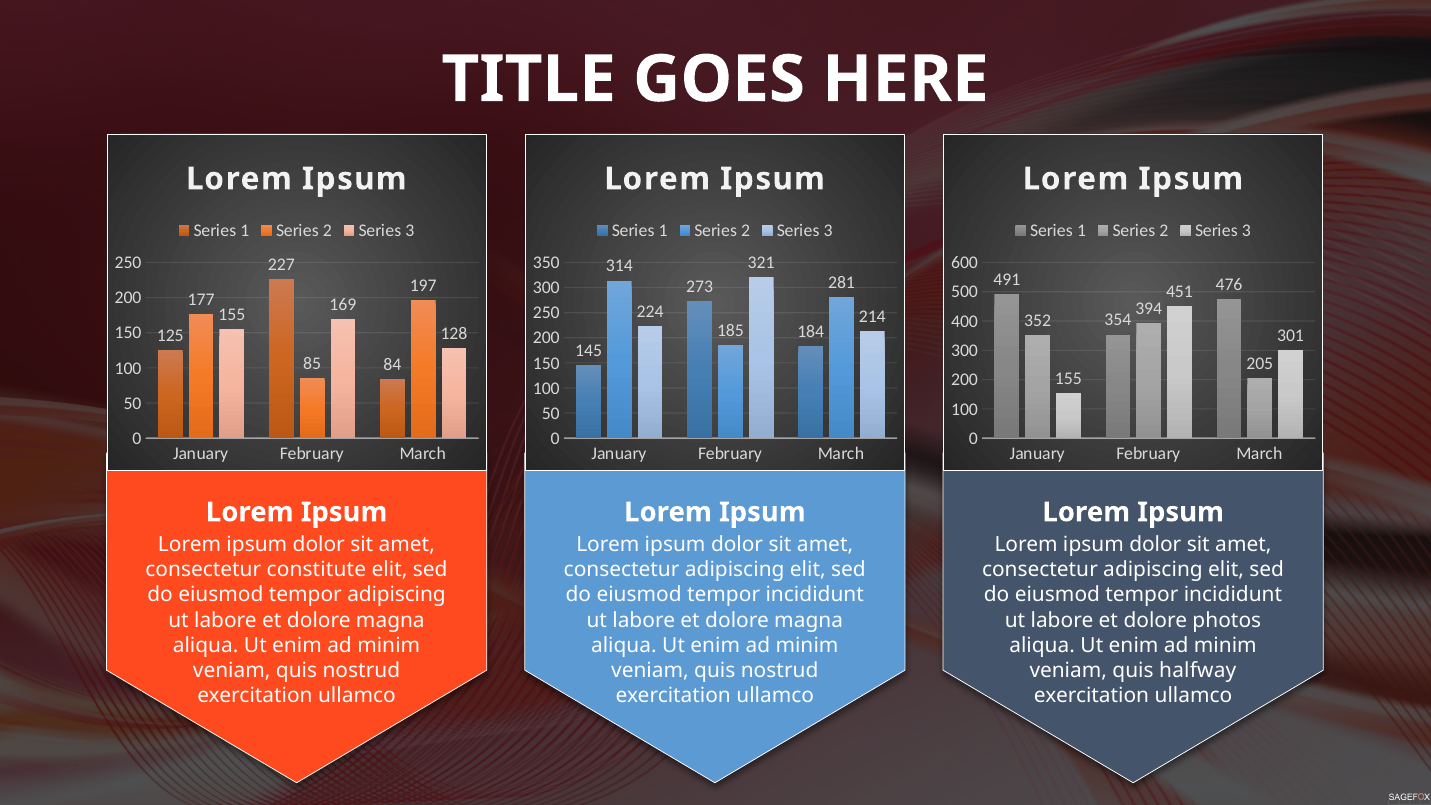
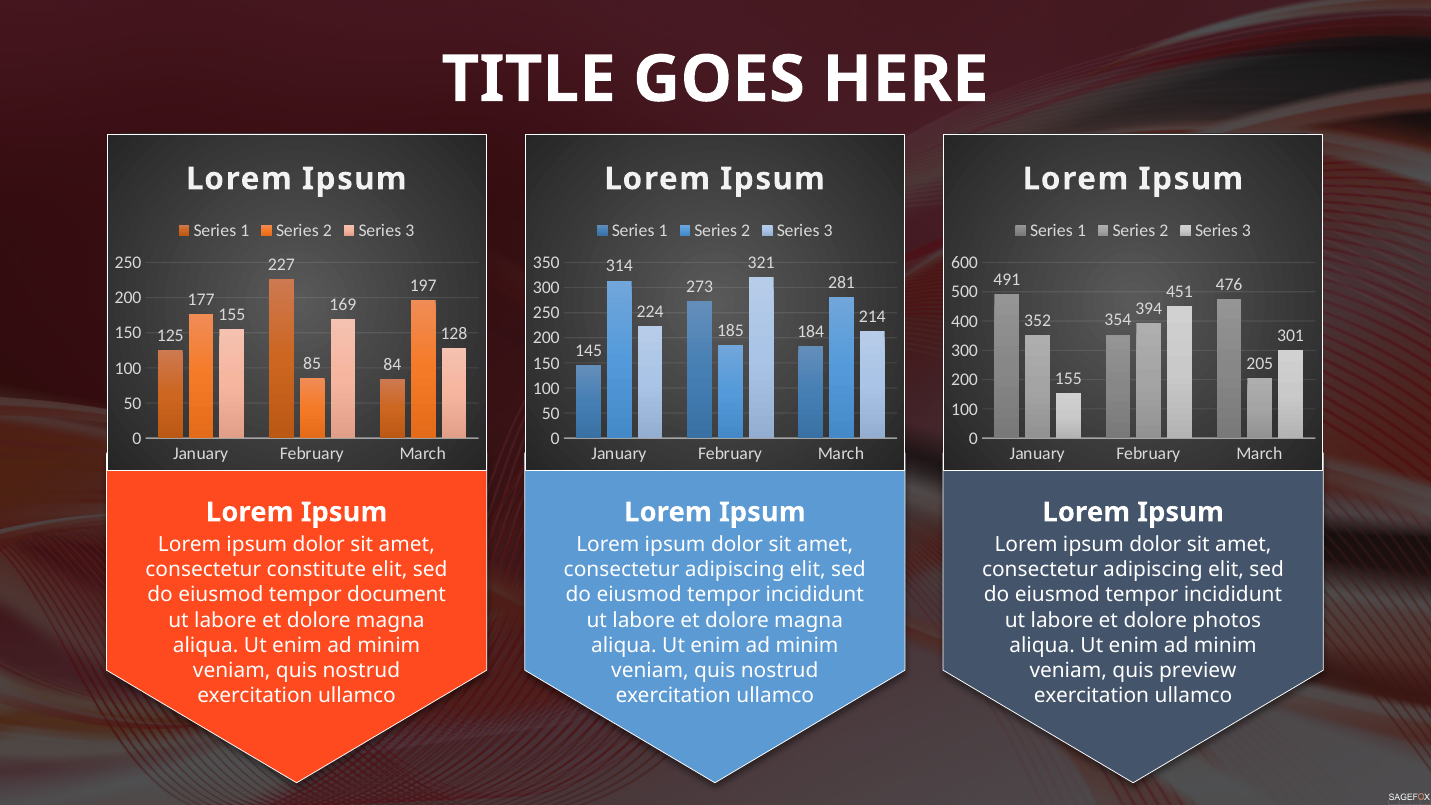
tempor adipiscing: adipiscing -> document
halfway: halfway -> preview
